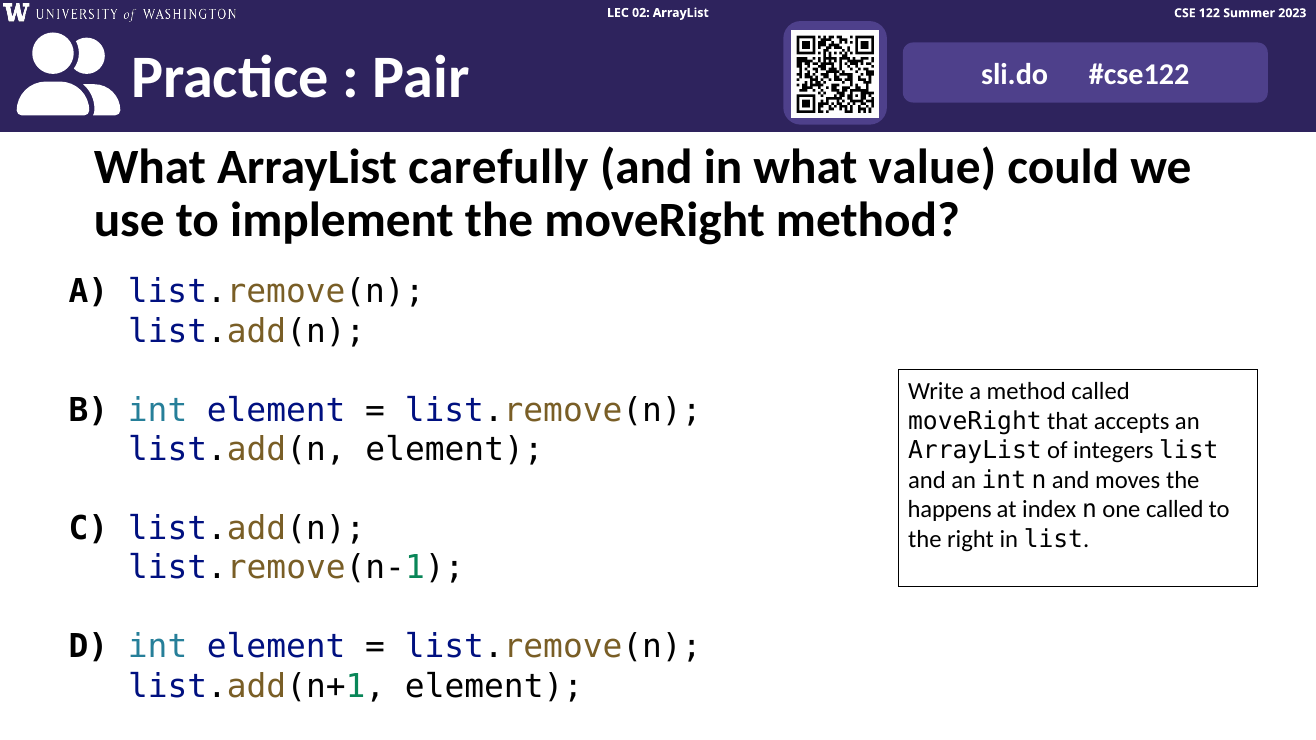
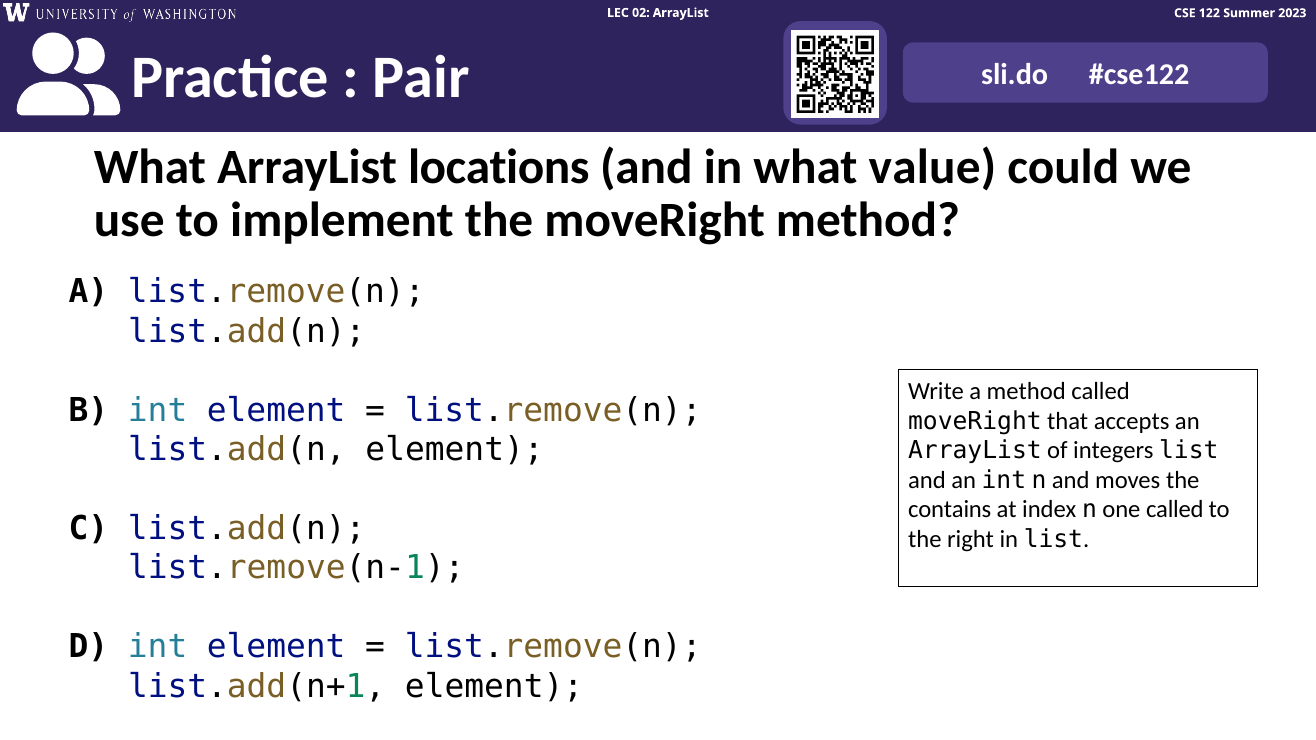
carefully: carefully -> locations
happens: happens -> contains
